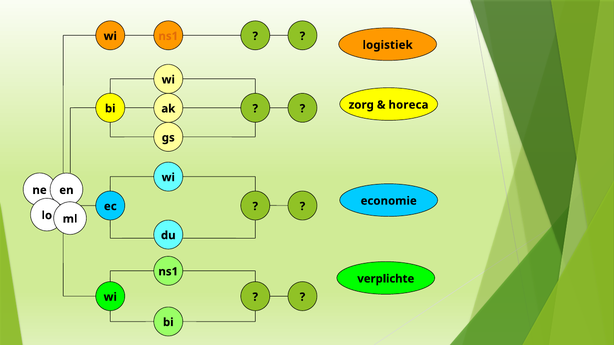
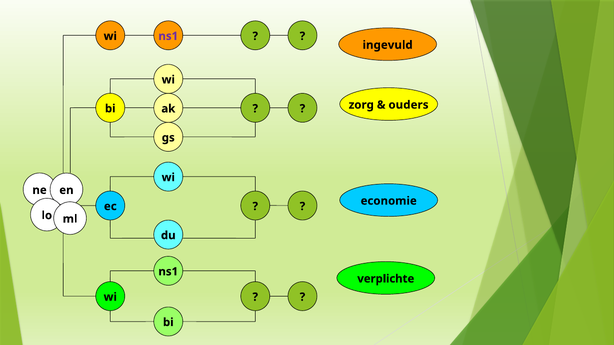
ns1 at (168, 36) colour: orange -> purple
logistiek: logistiek -> ingevuld
horeca: horeca -> ouders
